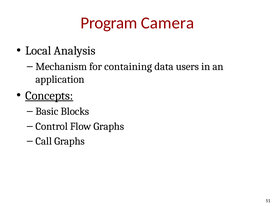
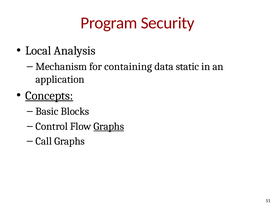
Camera: Camera -> Security
users: users -> static
Graphs at (109, 126) underline: none -> present
